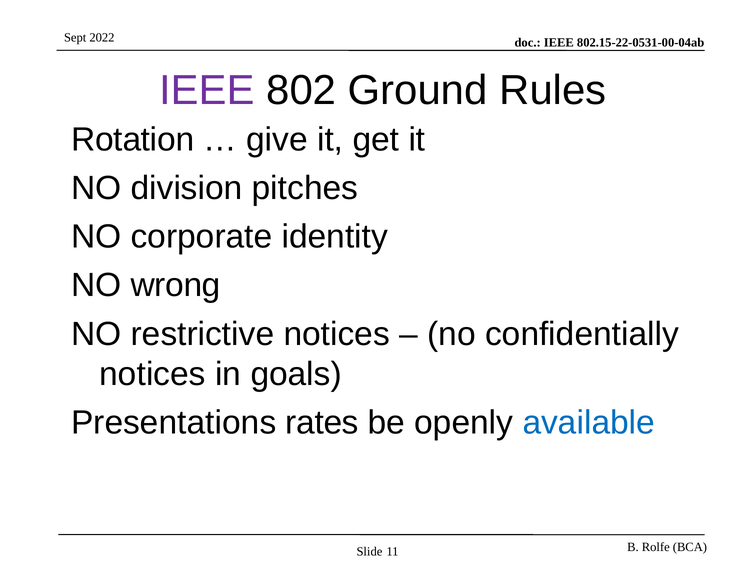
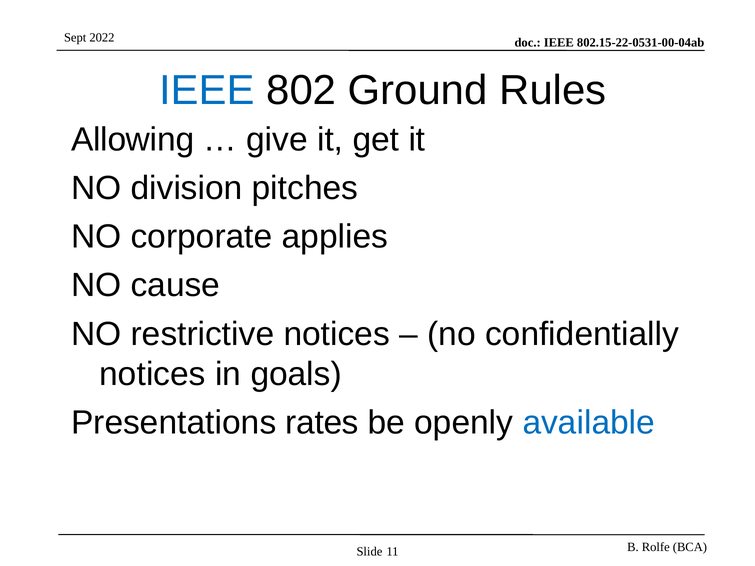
IEEE at (207, 91) colour: purple -> blue
Rotation: Rotation -> Allowing
identity: identity -> applies
wrong: wrong -> cause
